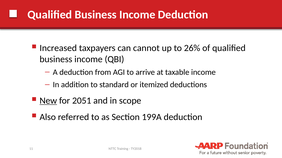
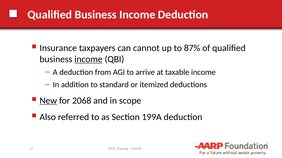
Increased: Increased -> Insurance
26%: 26% -> 87%
income at (88, 59) underline: none -> present
2051: 2051 -> 2068
